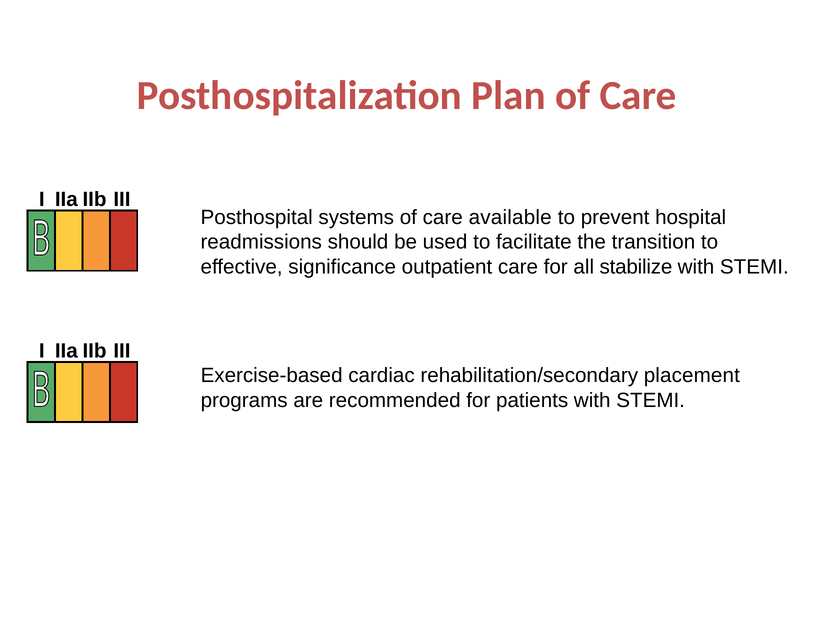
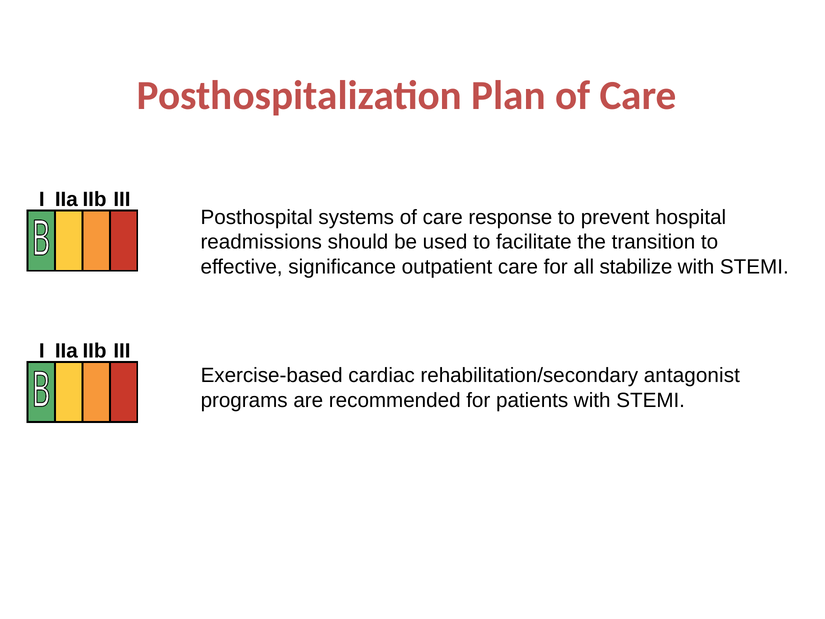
available: available -> response
placement: placement -> antagonist
